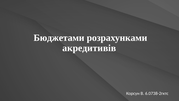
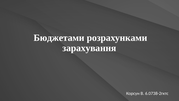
акредитивів: акредитивів -> зарахування
